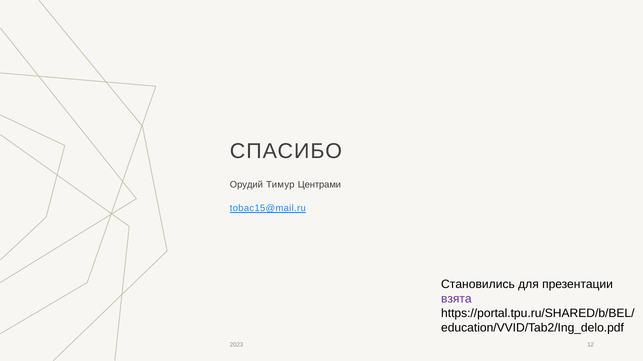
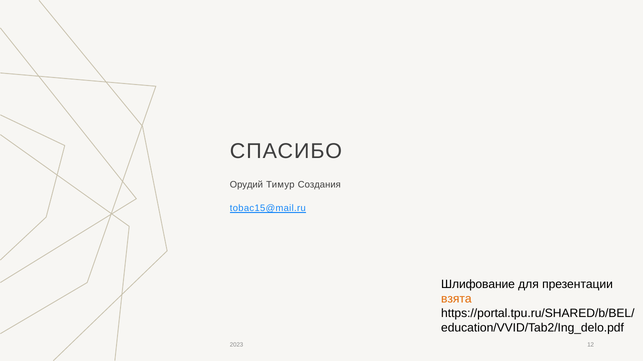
Центрами: Центрами -> Создания
Становились: Становились -> Шлифование
взята colour: purple -> orange
